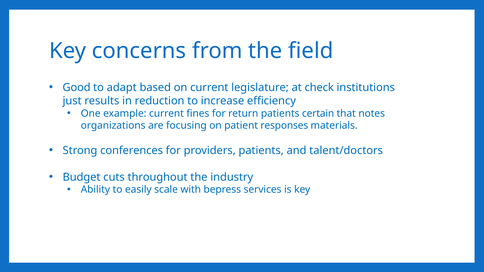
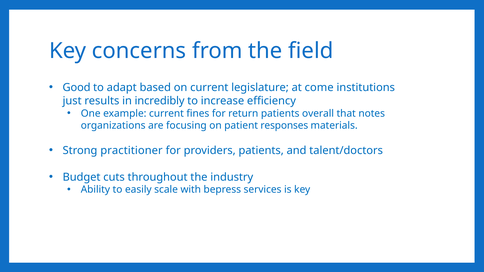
check: check -> come
reduction: reduction -> incredibly
certain: certain -> overall
conferences: conferences -> practitioner
